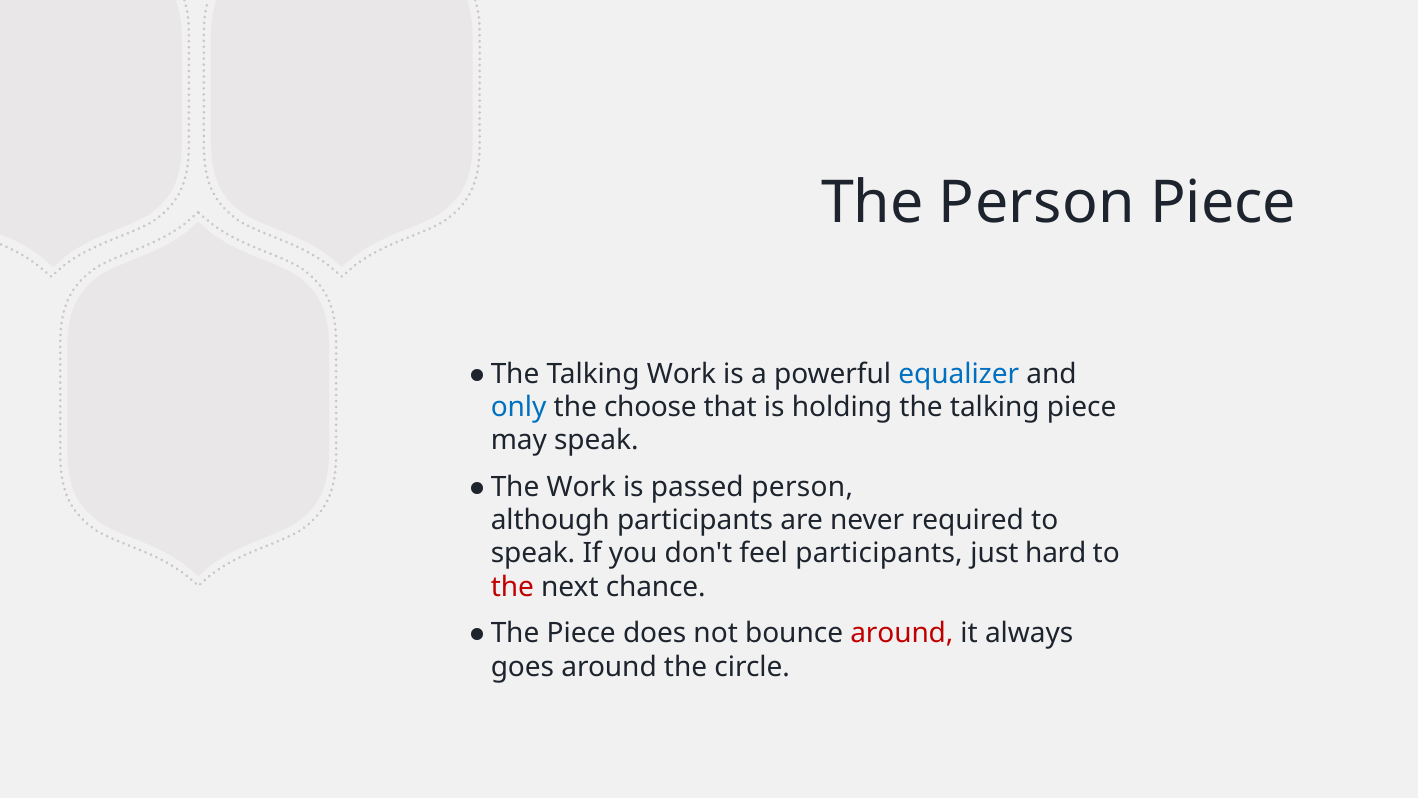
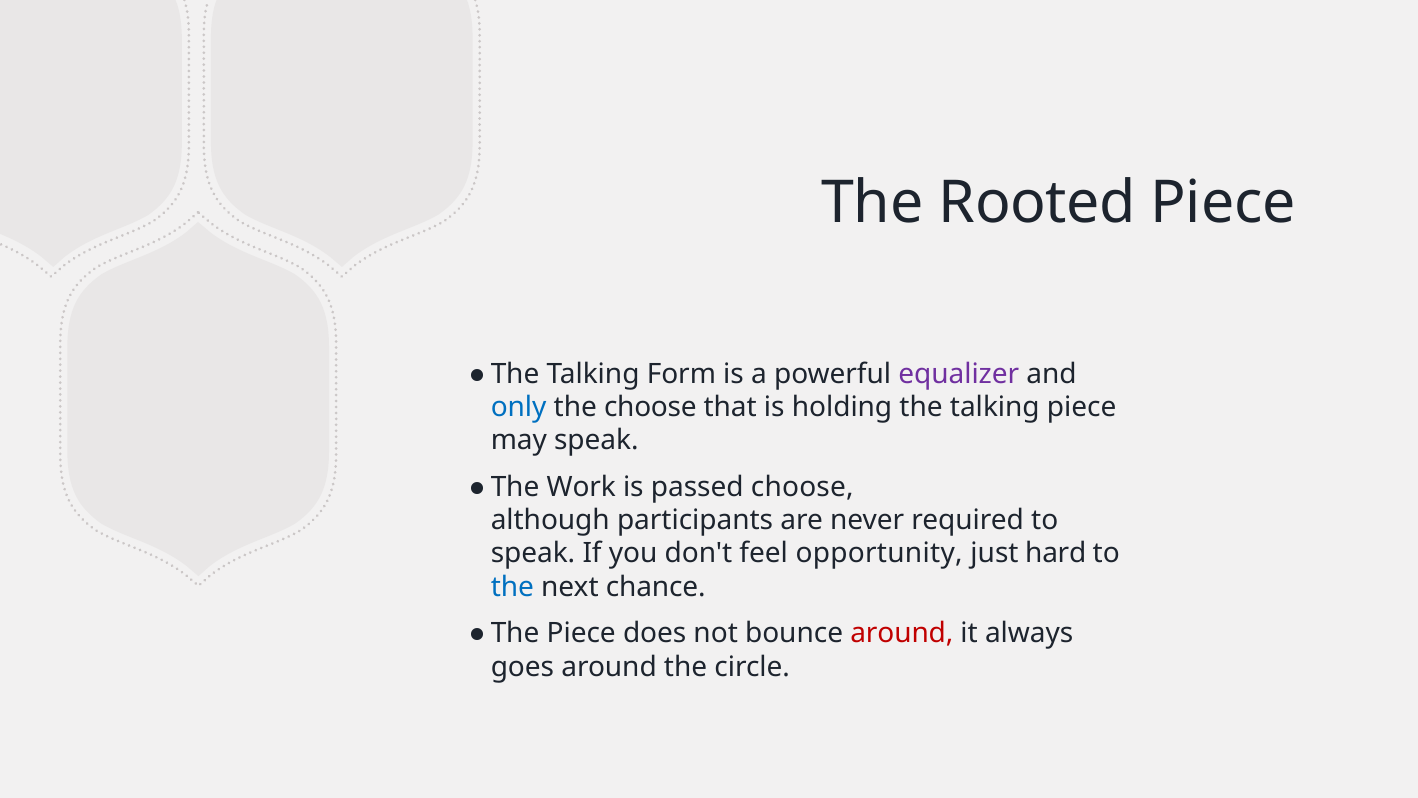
The Person: Person -> Rooted
Talking Work: Work -> Form
equalizer colour: blue -> purple
passed person: person -> choose
feel participants: participants -> opportunity
the at (512, 587) colour: red -> blue
